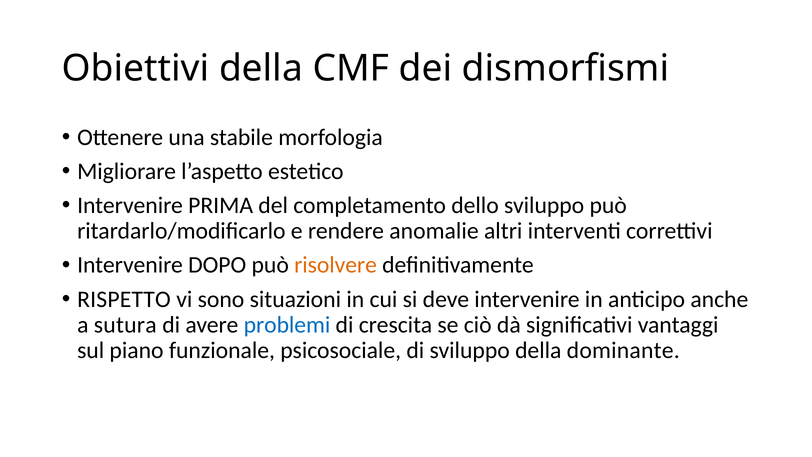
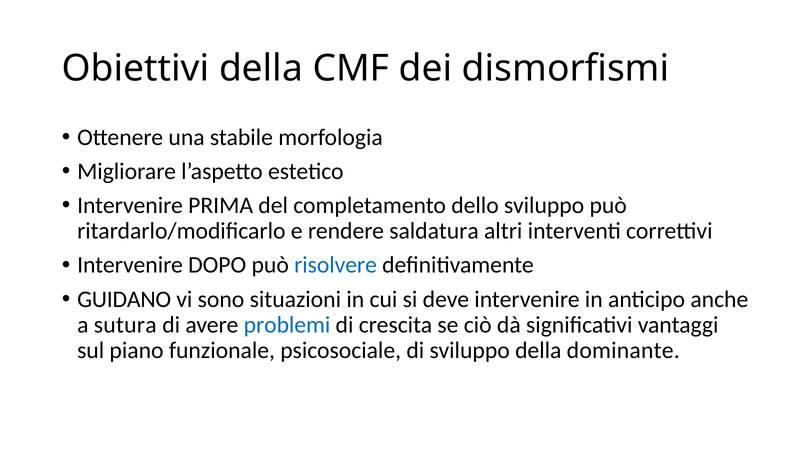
anomalie: anomalie -> saldatura
risolvere colour: orange -> blue
RISPETTO: RISPETTO -> GUIDANO
